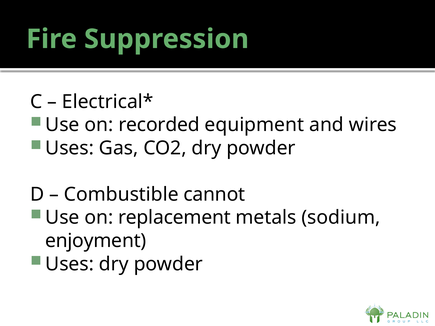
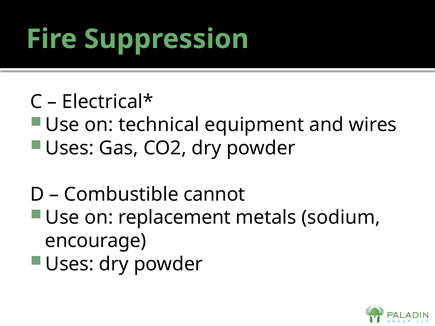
recorded: recorded -> technical
enjoyment: enjoyment -> encourage
